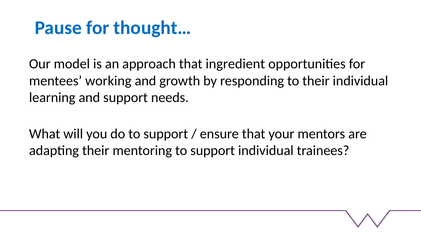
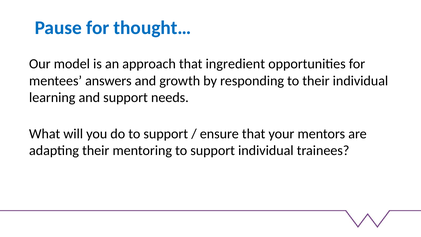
working: working -> answers
